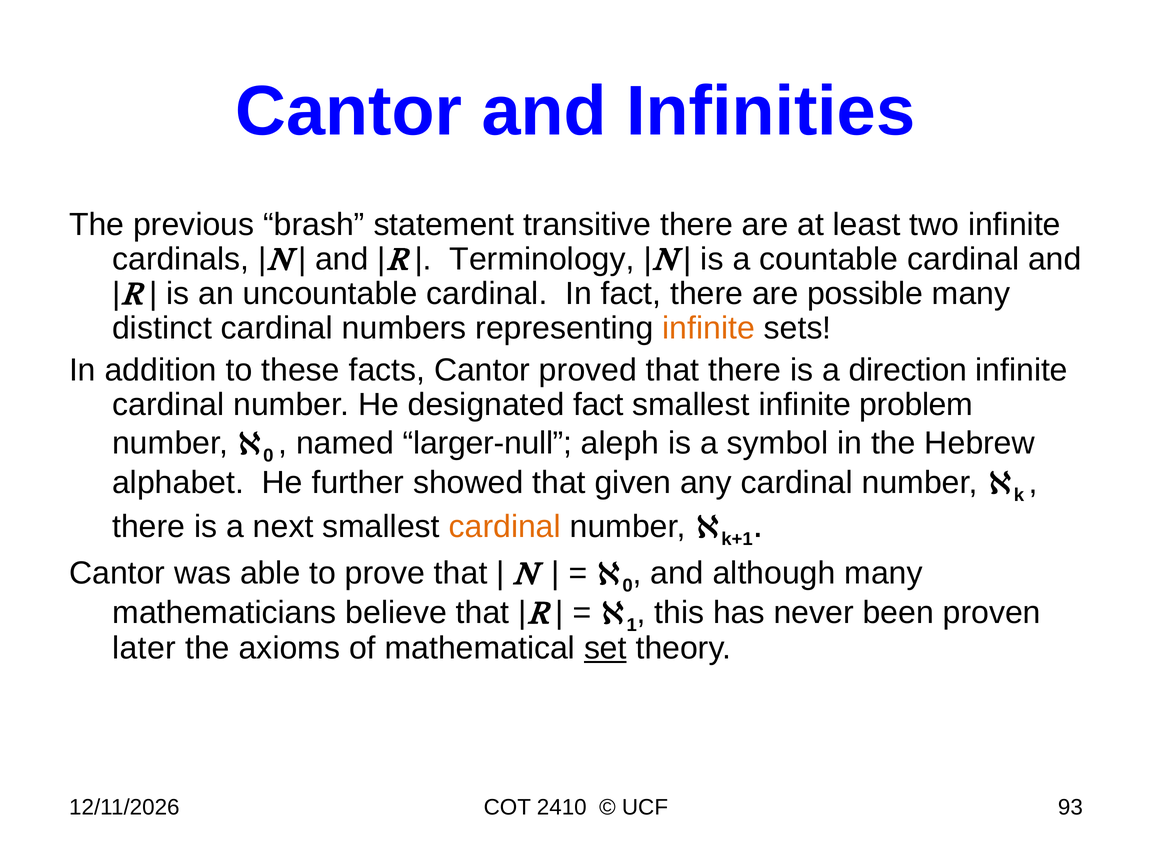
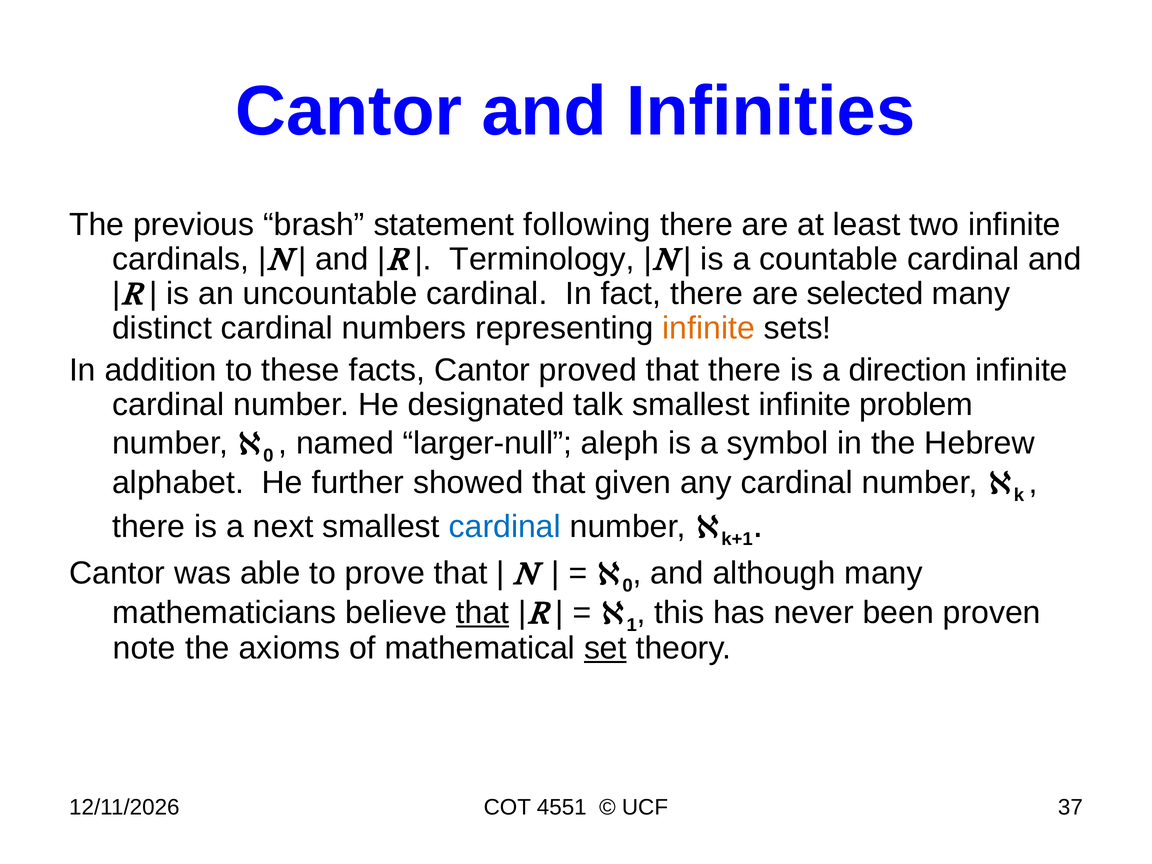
transitive: transitive -> following
possible: possible -> selected
designated fact: fact -> talk
cardinal at (505, 527) colour: orange -> blue
that at (483, 613) underline: none -> present
later: later -> note
2410: 2410 -> 4551
93: 93 -> 37
